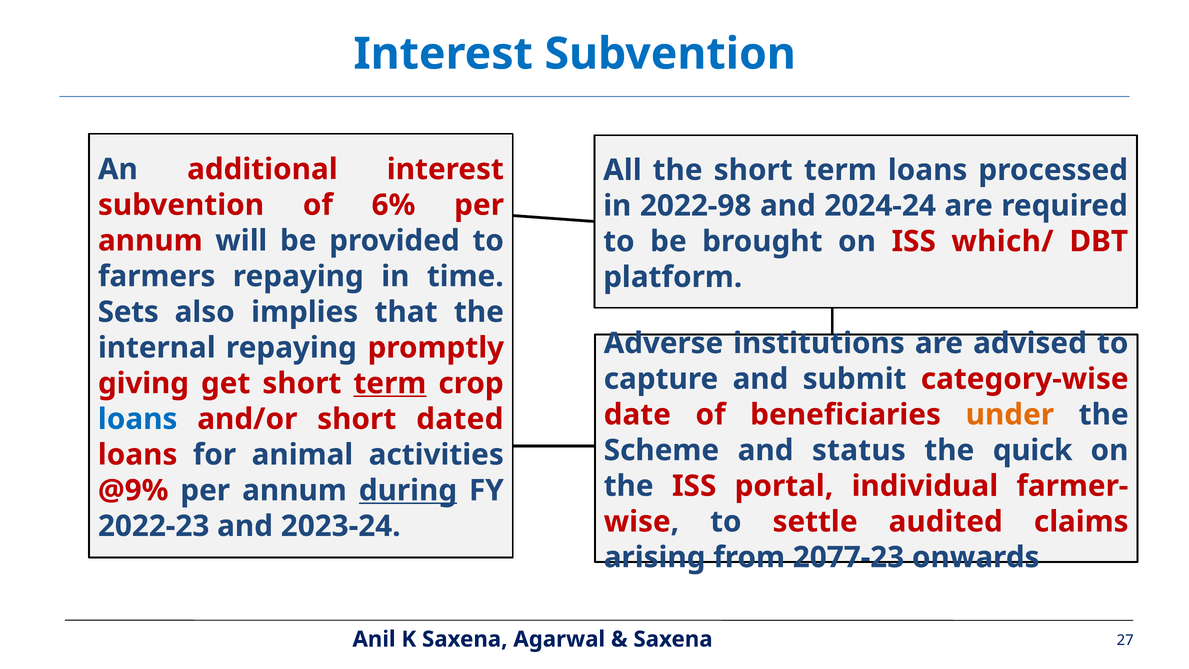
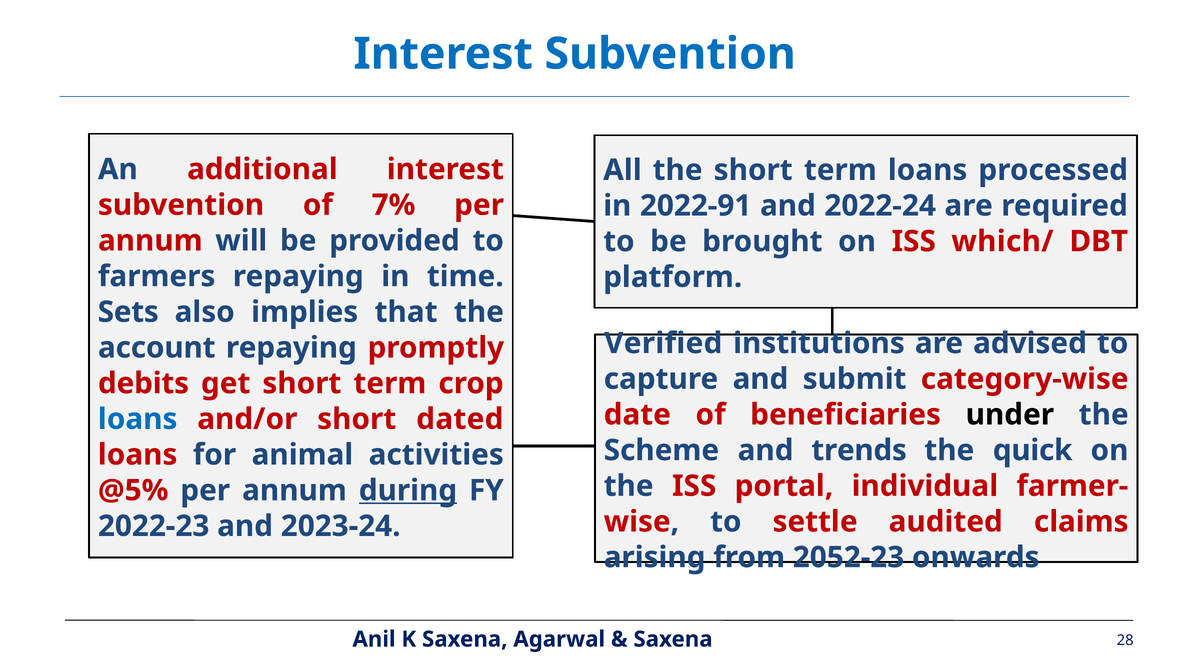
6%: 6% -> 7%
2022-98: 2022-98 -> 2022-91
2024-24: 2024-24 -> 2022-24
Adverse: Adverse -> Verified
internal: internal -> account
giving: giving -> debits
term at (390, 383) underline: present -> none
under colour: orange -> black
status: status -> trends
@9%: @9% -> @5%
2077-23: 2077-23 -> 2052-23
27: 27 -> 28
